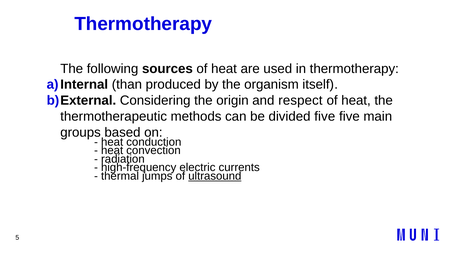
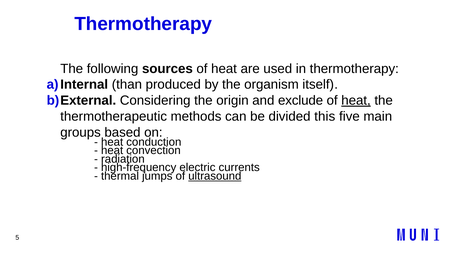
respect: respect -> exclude
heat at (356, 100) underline: none -> present
divided five: five -> this
